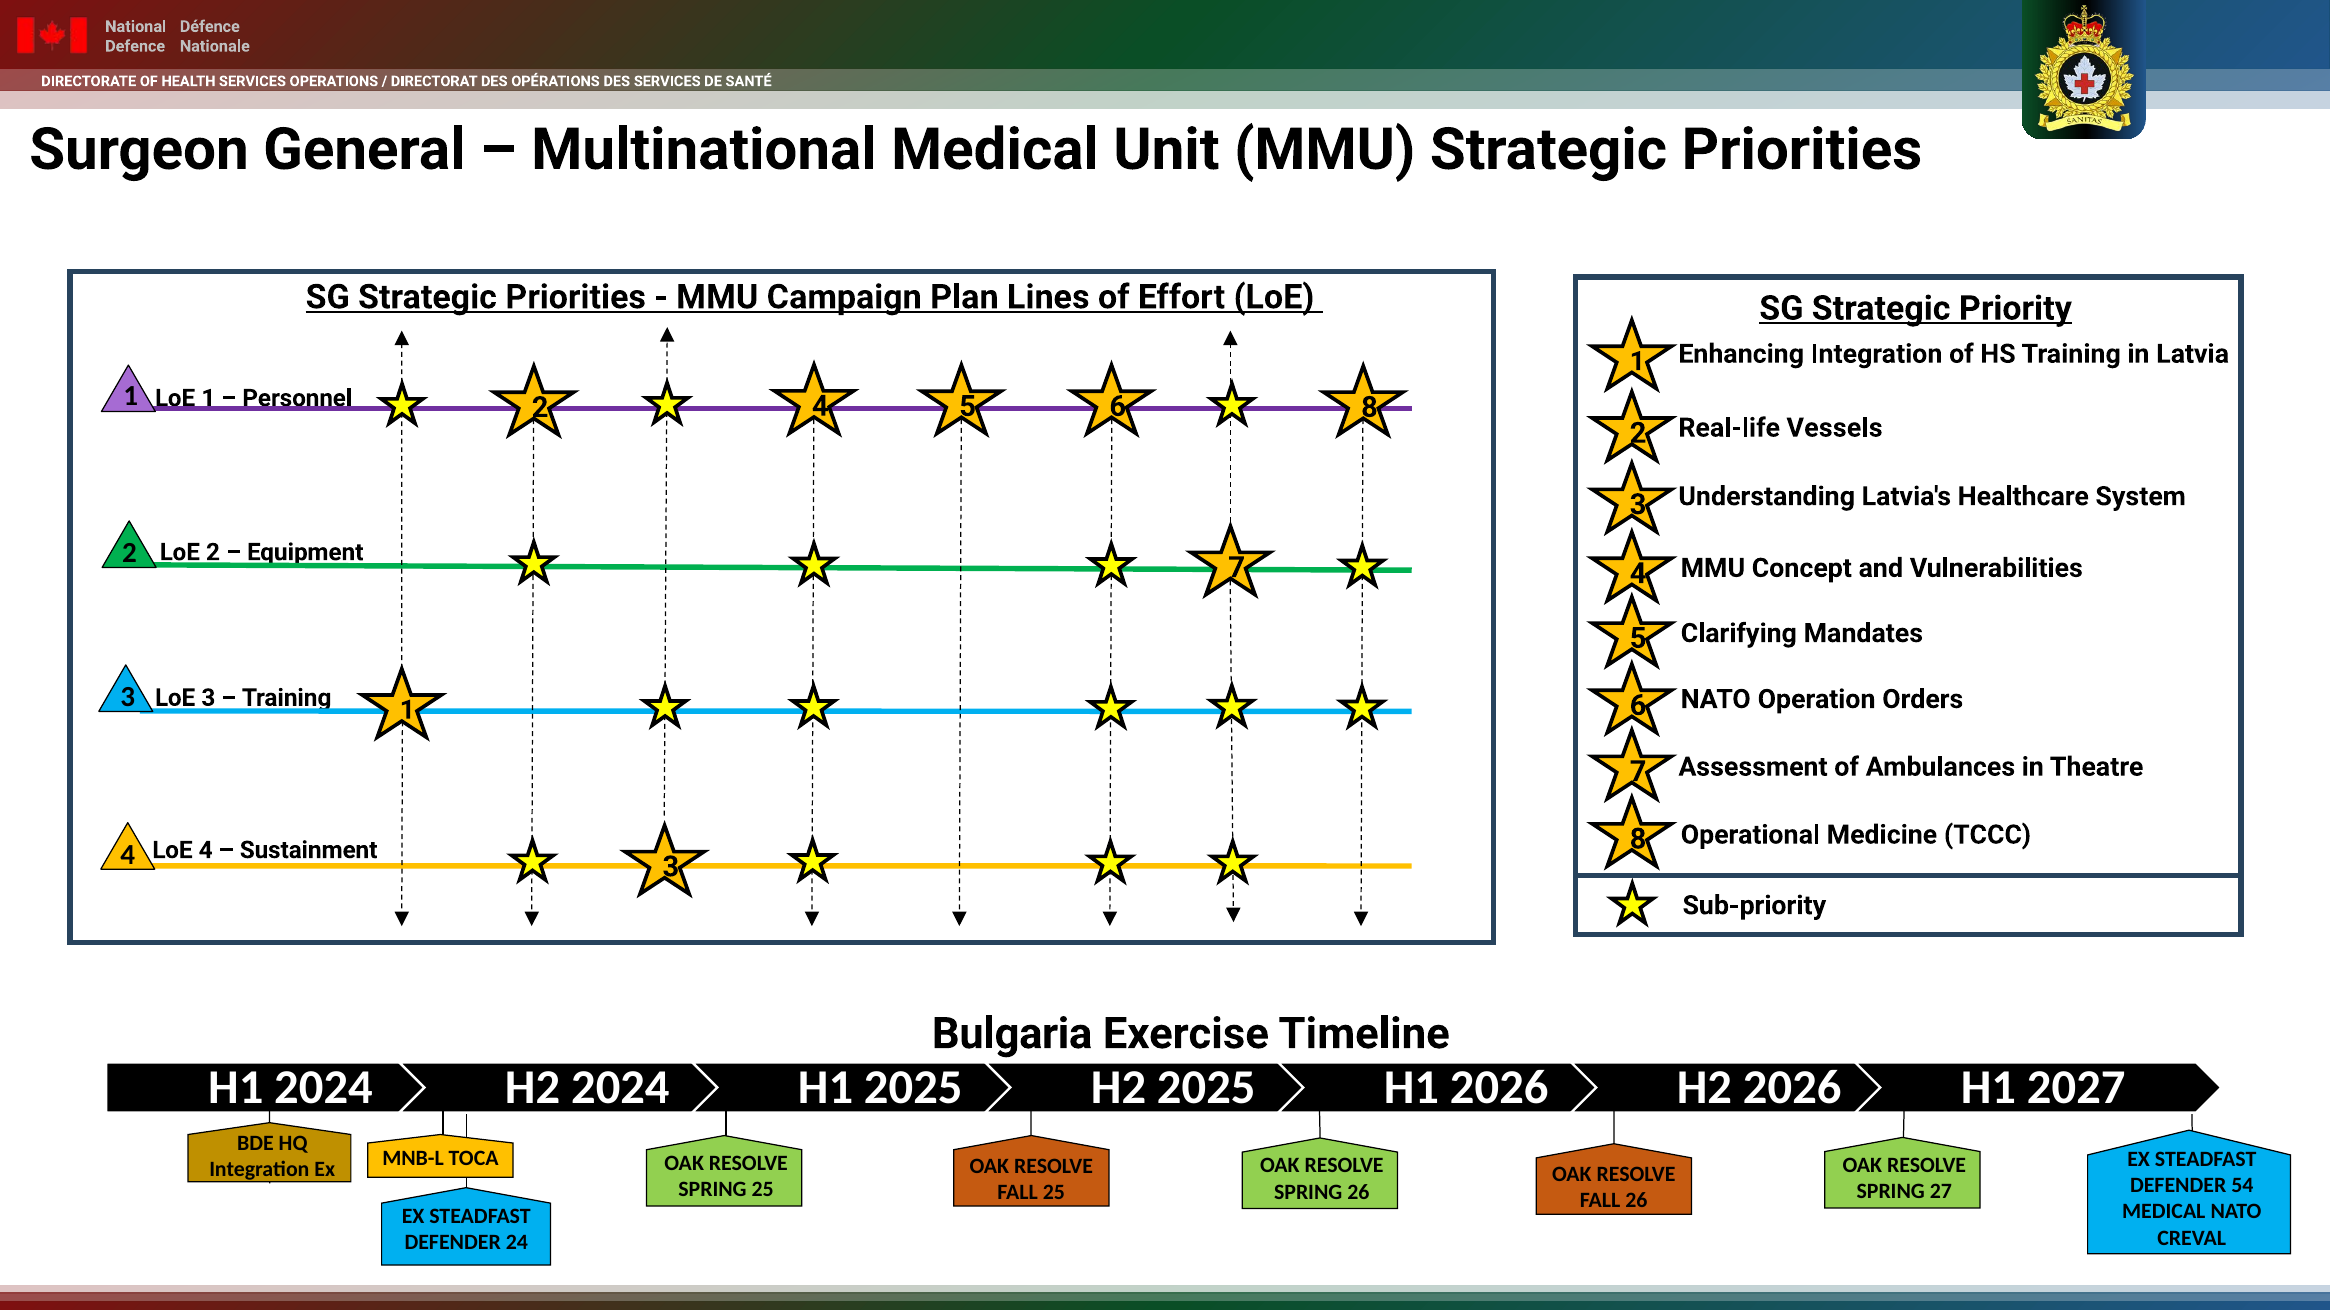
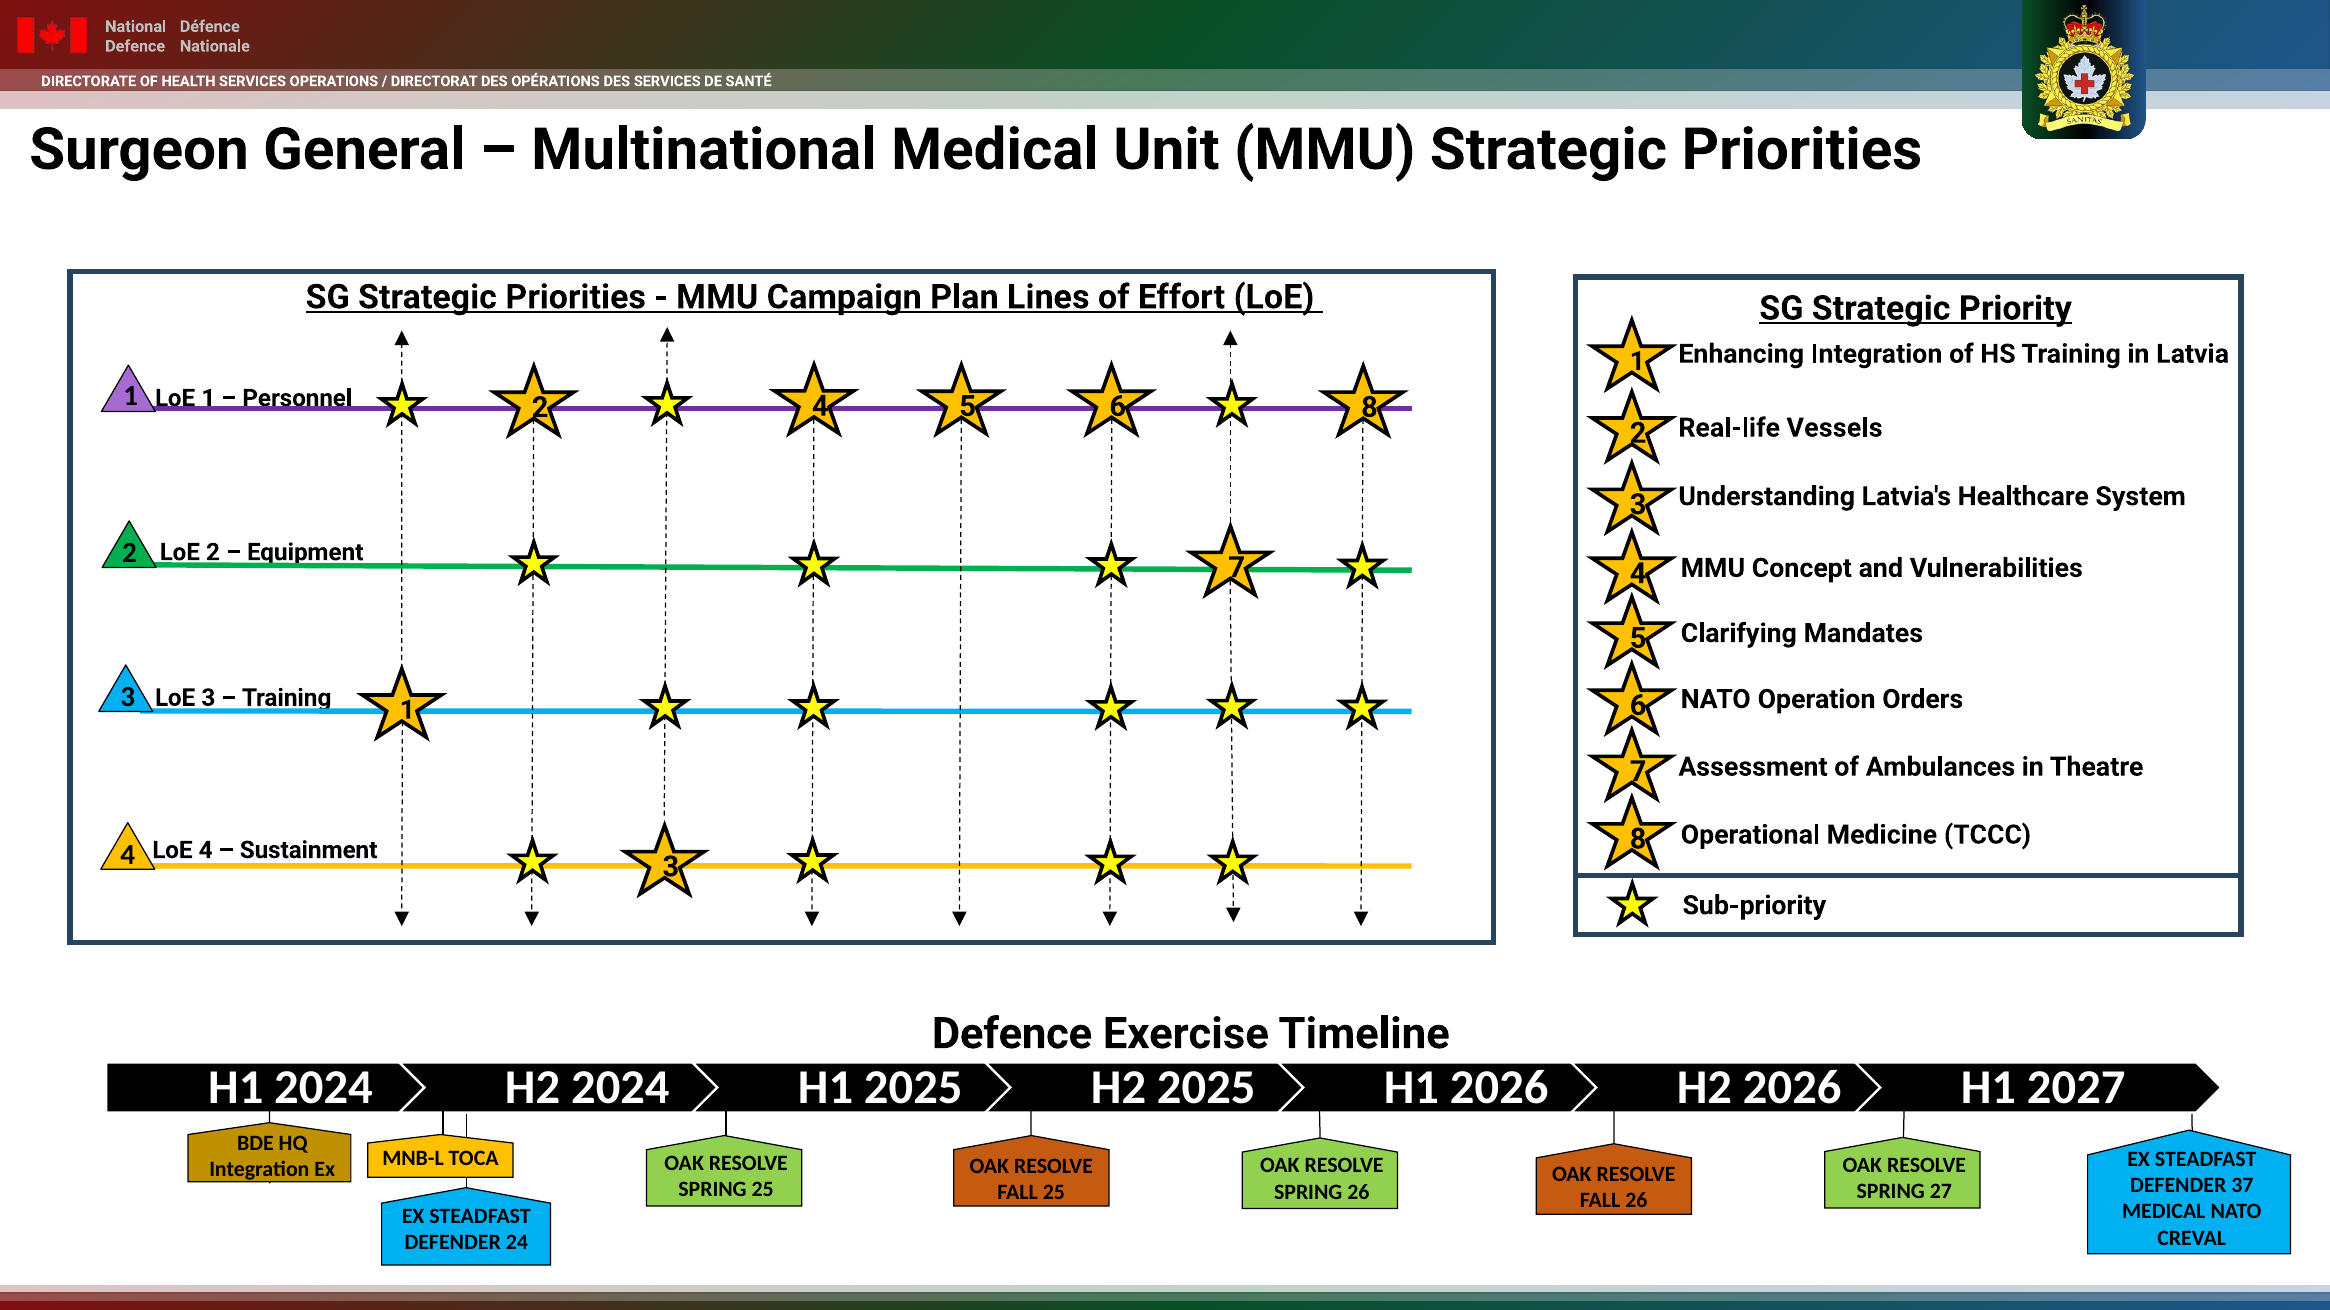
Bulgaria at (1012, 1034): Bulgaria -> Defence
54: 54 -> 37
